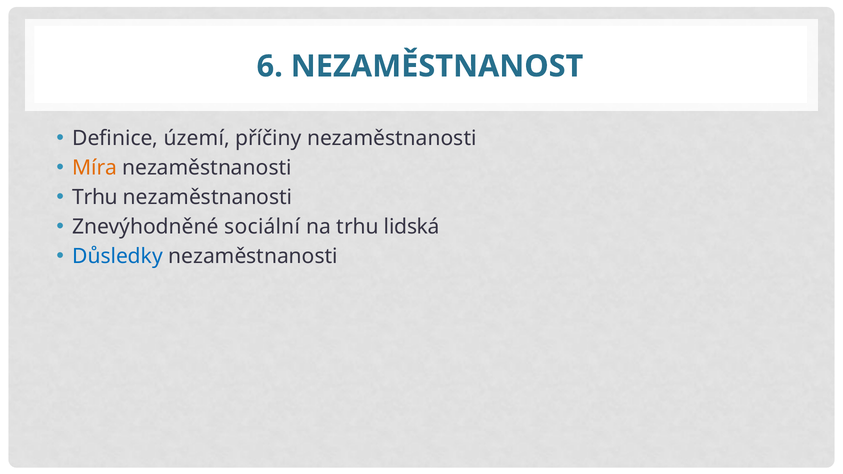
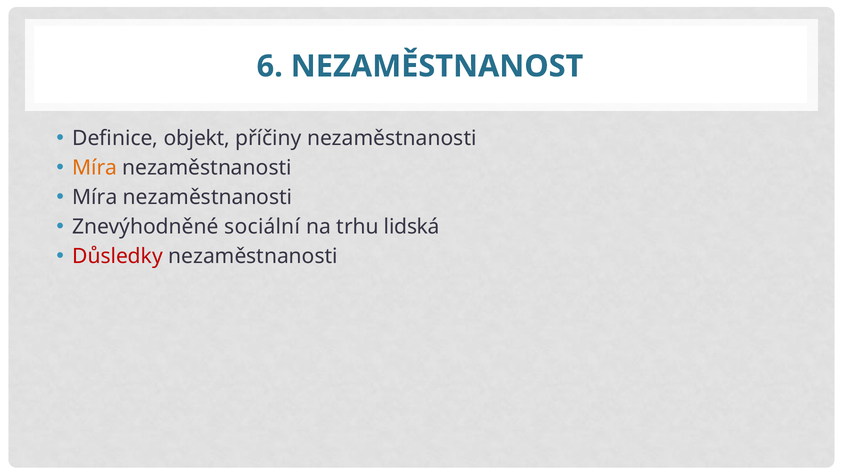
území: území -> objekt
Trhu at (95, 197): Trhu -> Míra
Důsledky colour: blue -> red
